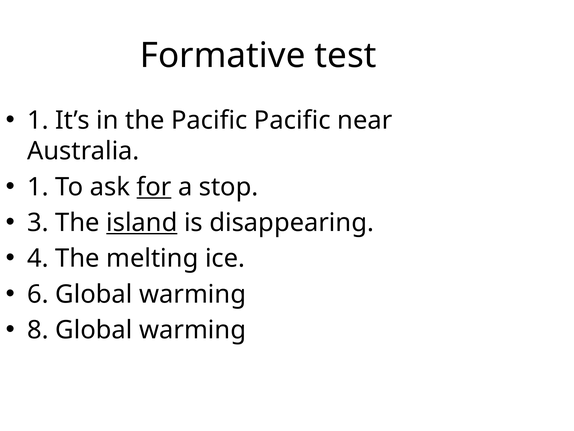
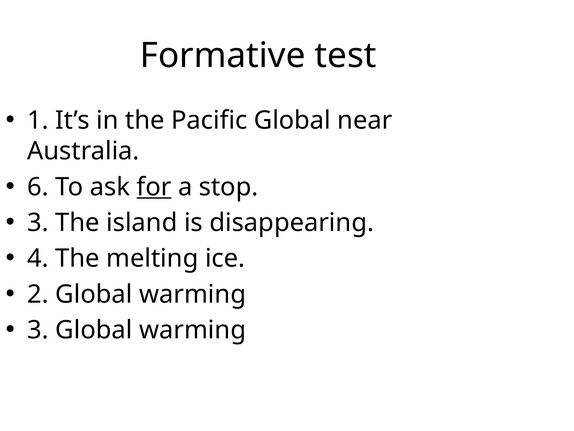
Pacific Pacific: Pacific -> Global
1 at (38, 187): 1 -> 6
island underline: present -> none
6: 6 -> 2
8 at (38, 330): 8 -> 3
